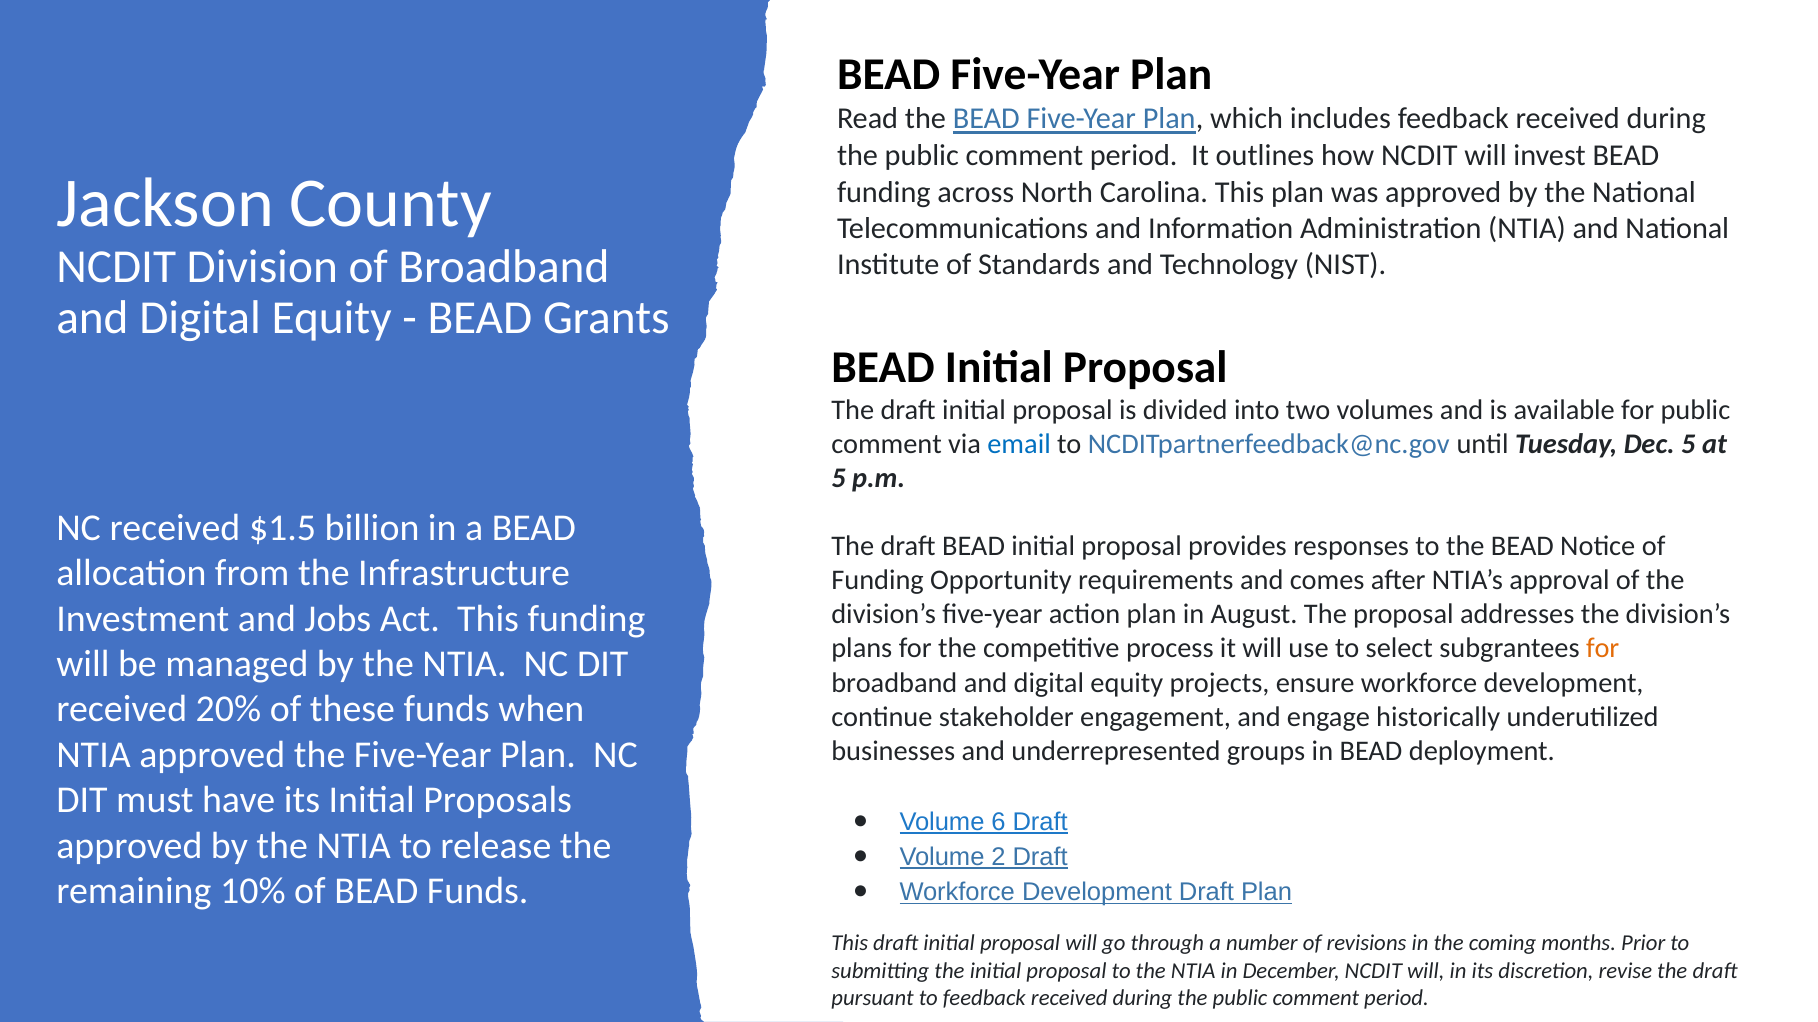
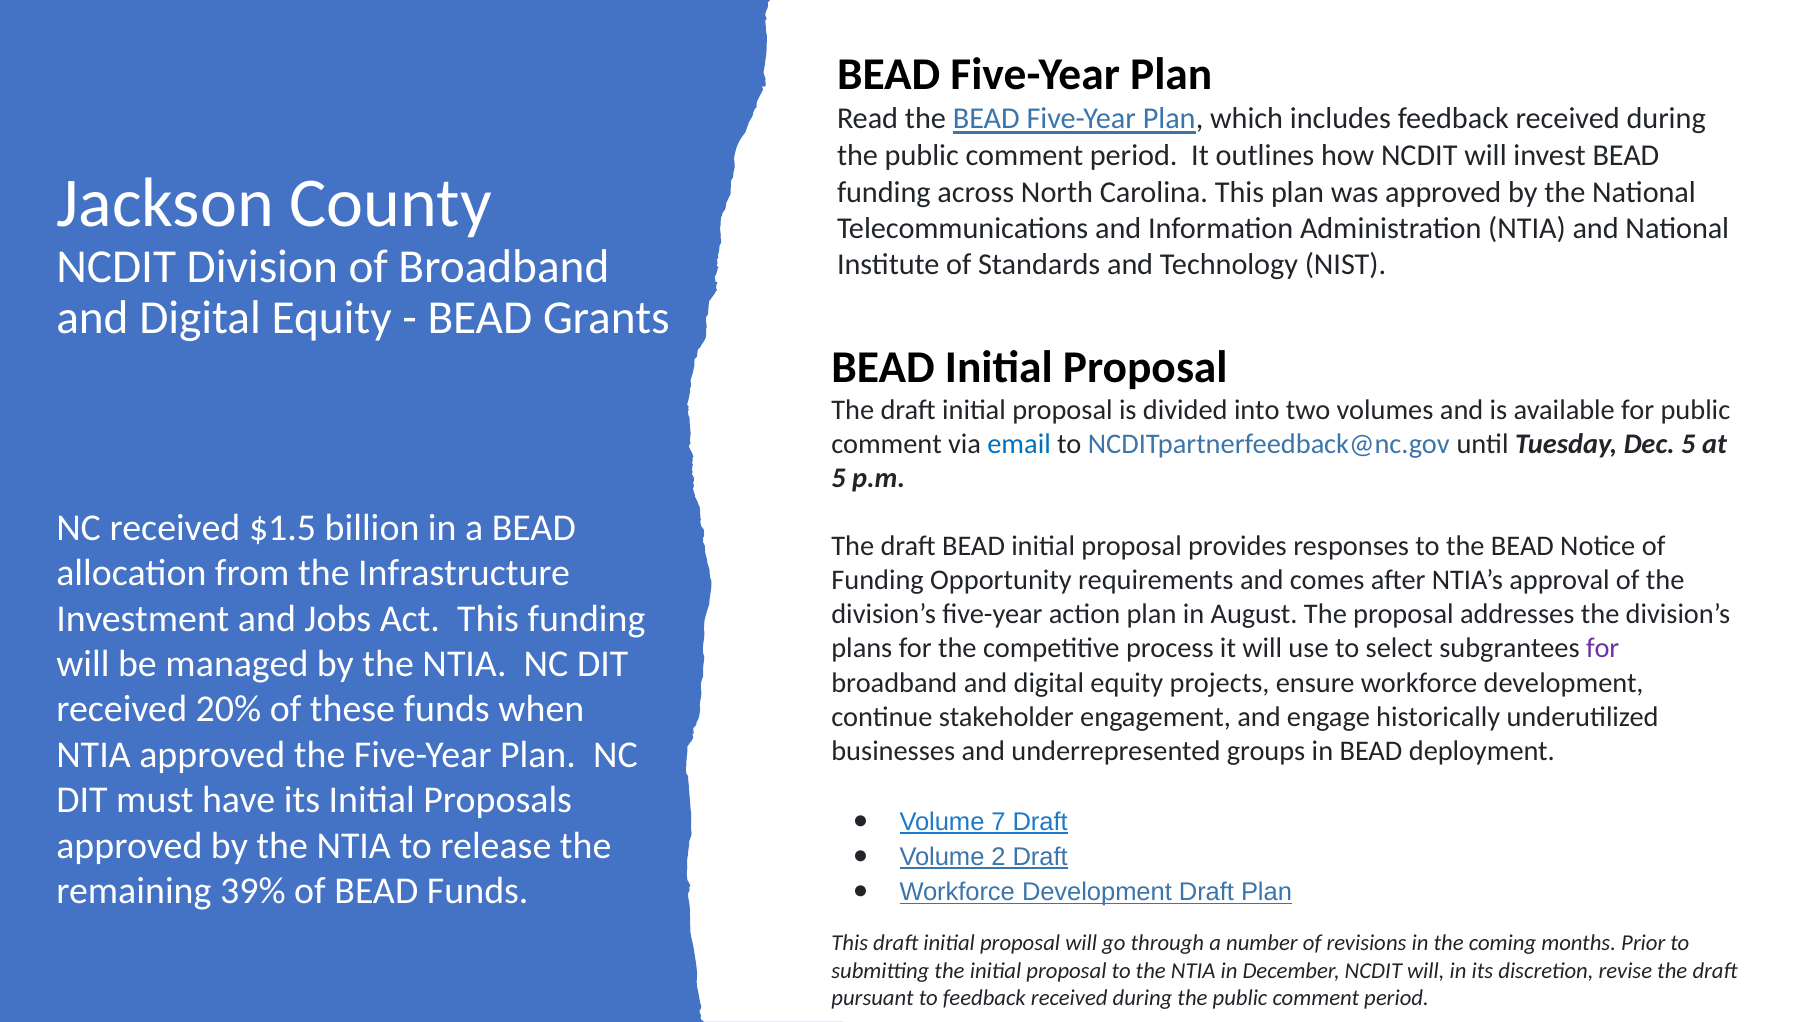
for at (1603, 649) colour: orange -> purple
6: 6 -> 7
10%: 10% -> 39%
